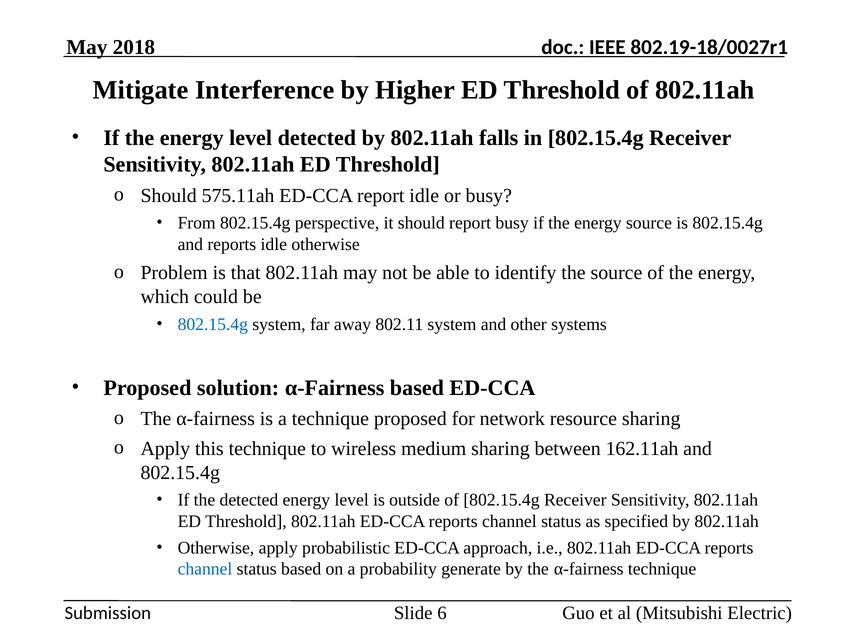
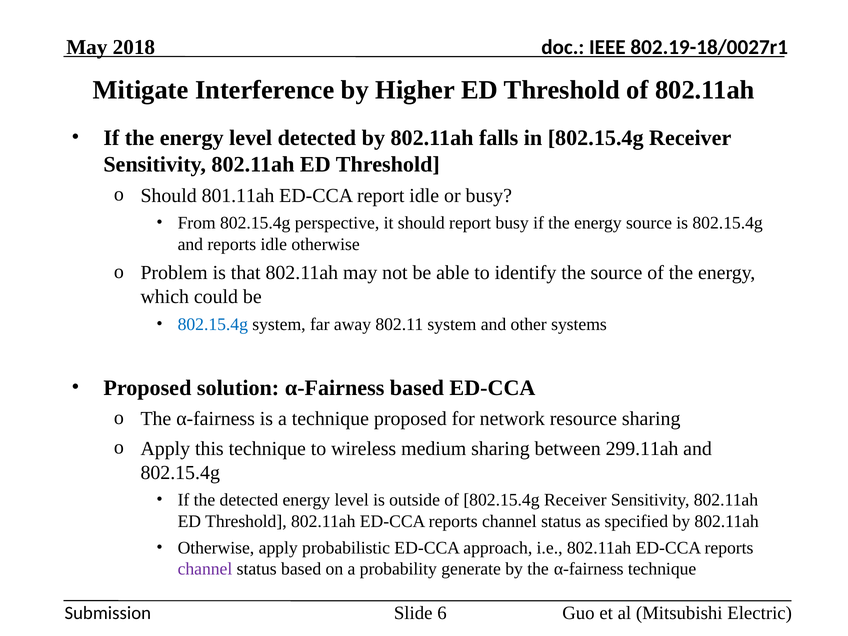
575.11ah: 575.11ah -> 801.11ah
162.11ah: 162.11ah -> 299.11ah
channel at (205, 569) colour: blue -> purple
